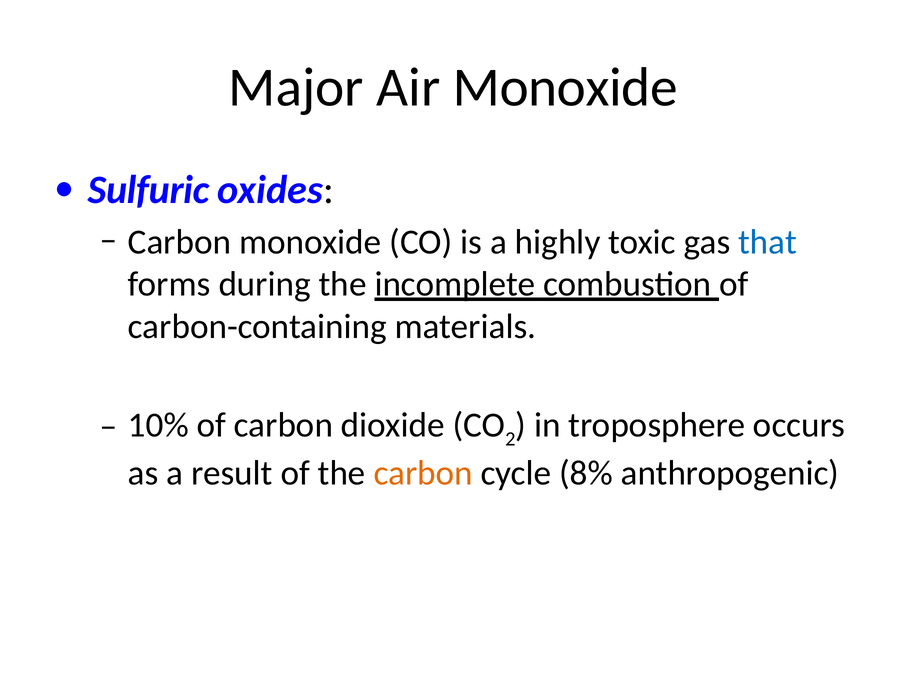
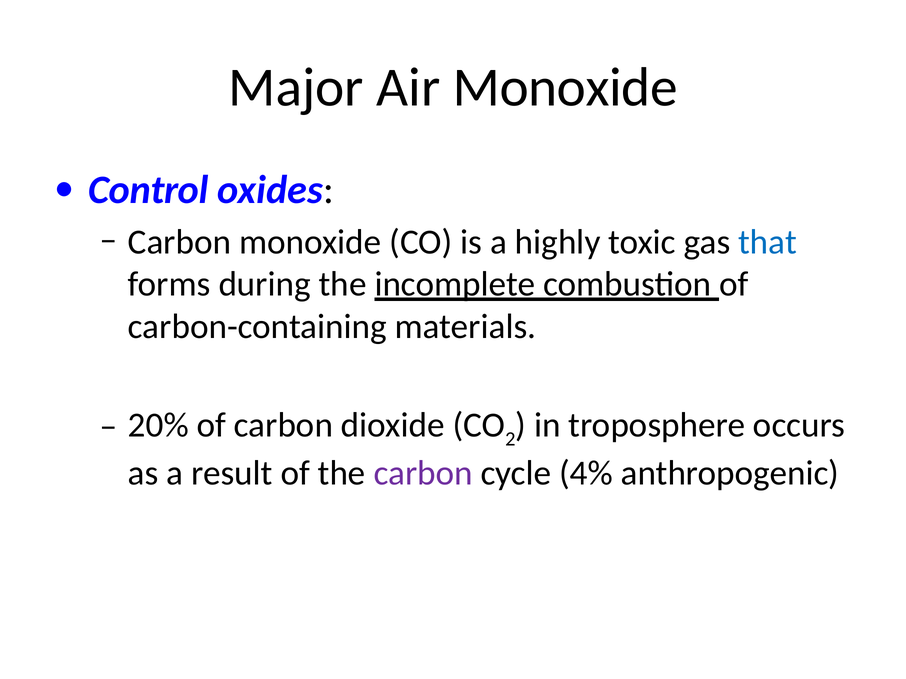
Sulfuric: Sulfuric -> Control
10%: 10% -> 20%
carbon at (423, 474) colour: orange -> purple
8%: 8% -> 4%
